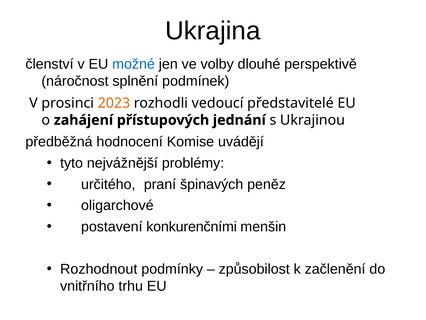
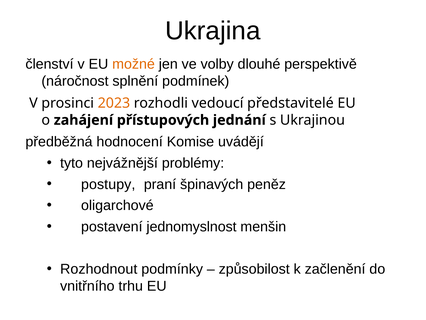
možné colour: blue -> orange
určitého: určitého -> postupy
konkurenčními: konkurenčními -> jednomyslnost
